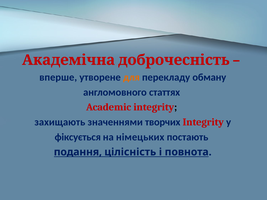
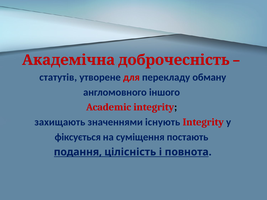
вперше: вперше -> статутів
для colour: orange -> red
статтях: статтях -> іншого
творчих: творчих -> існують
німецьких: німецьких -> суміщення
